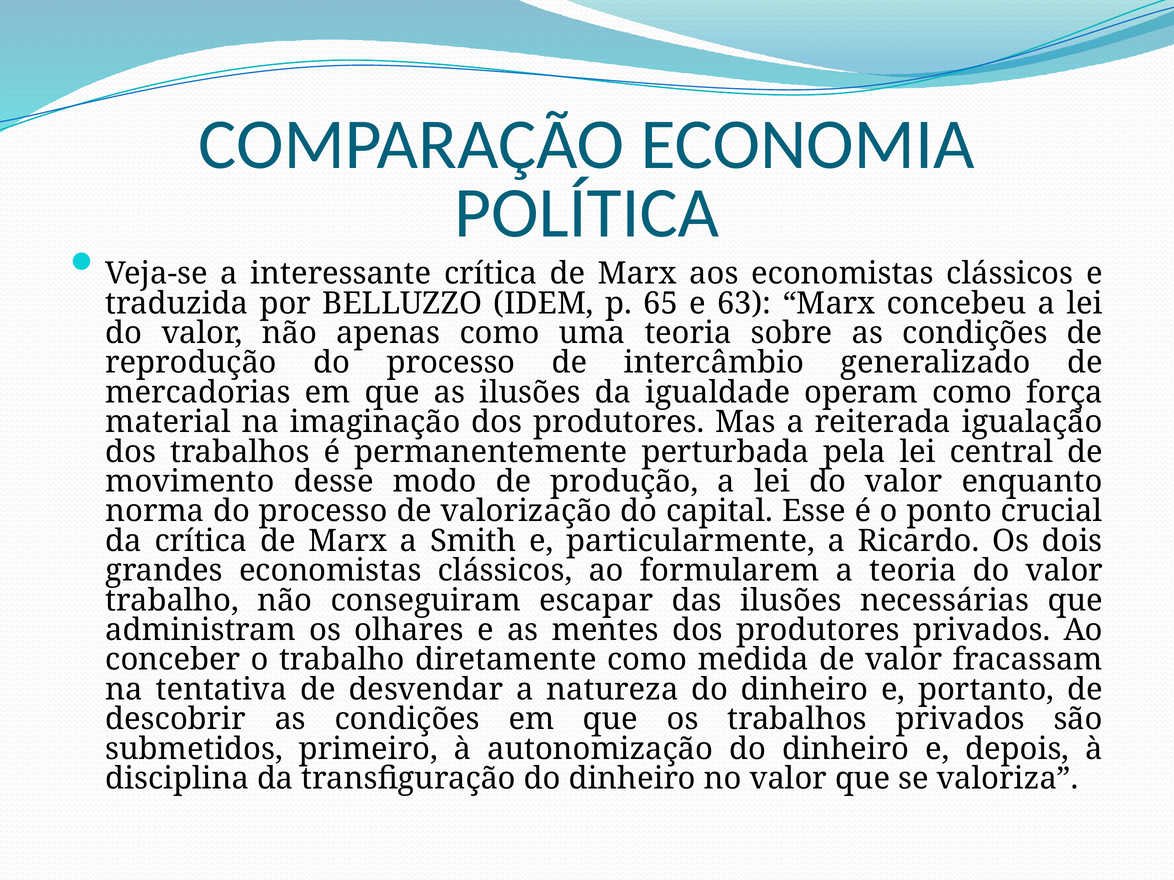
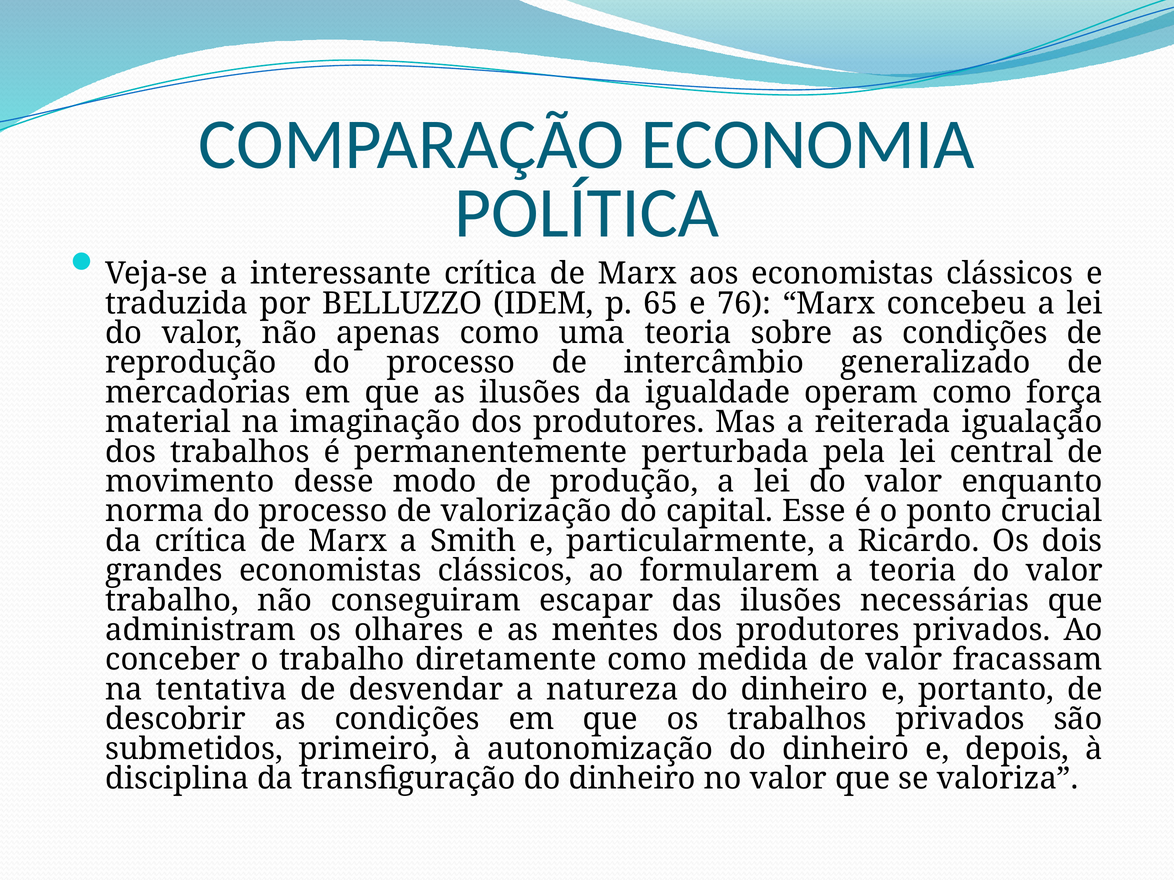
63: 63 -> 76
